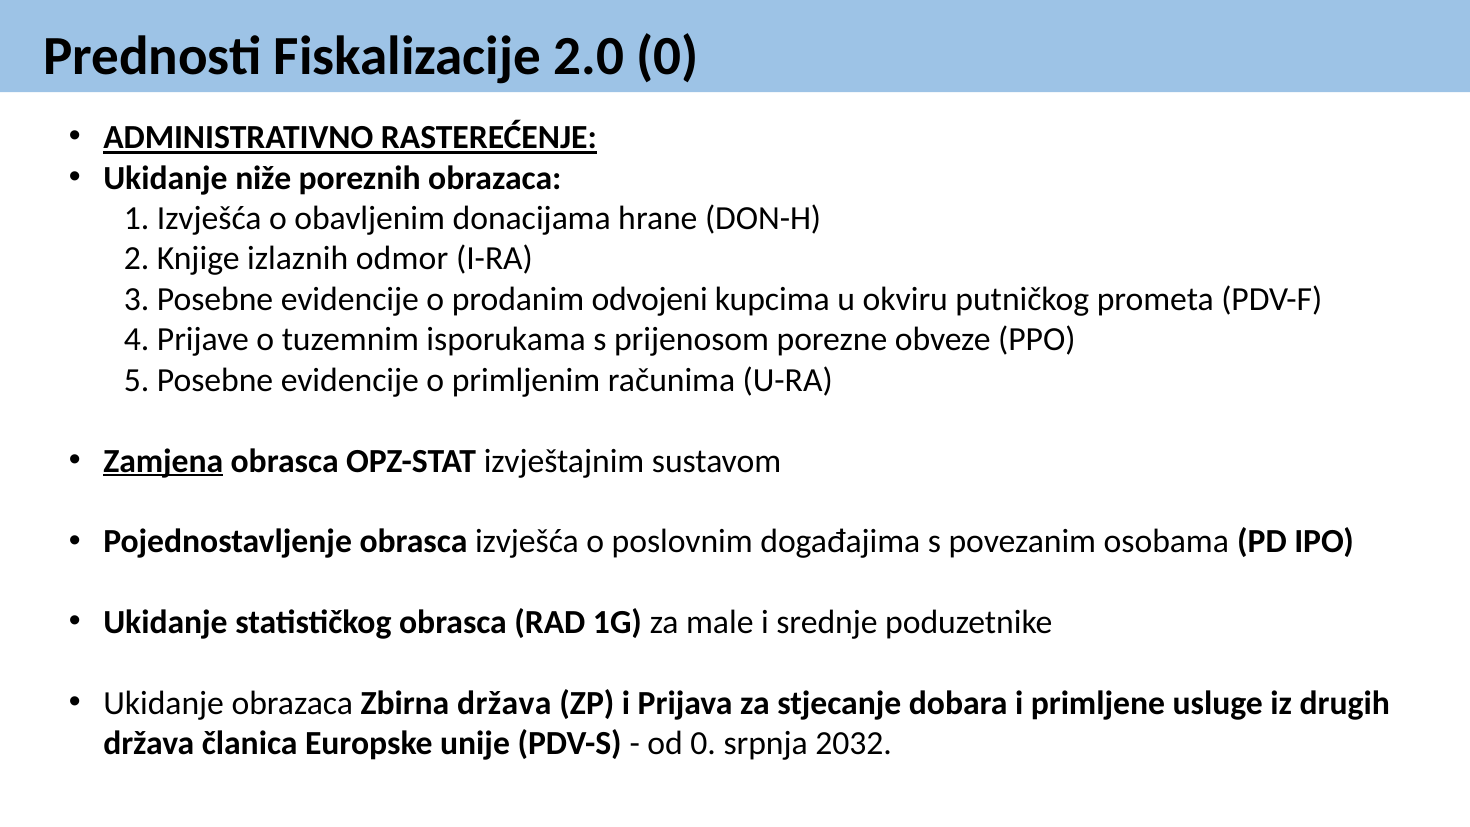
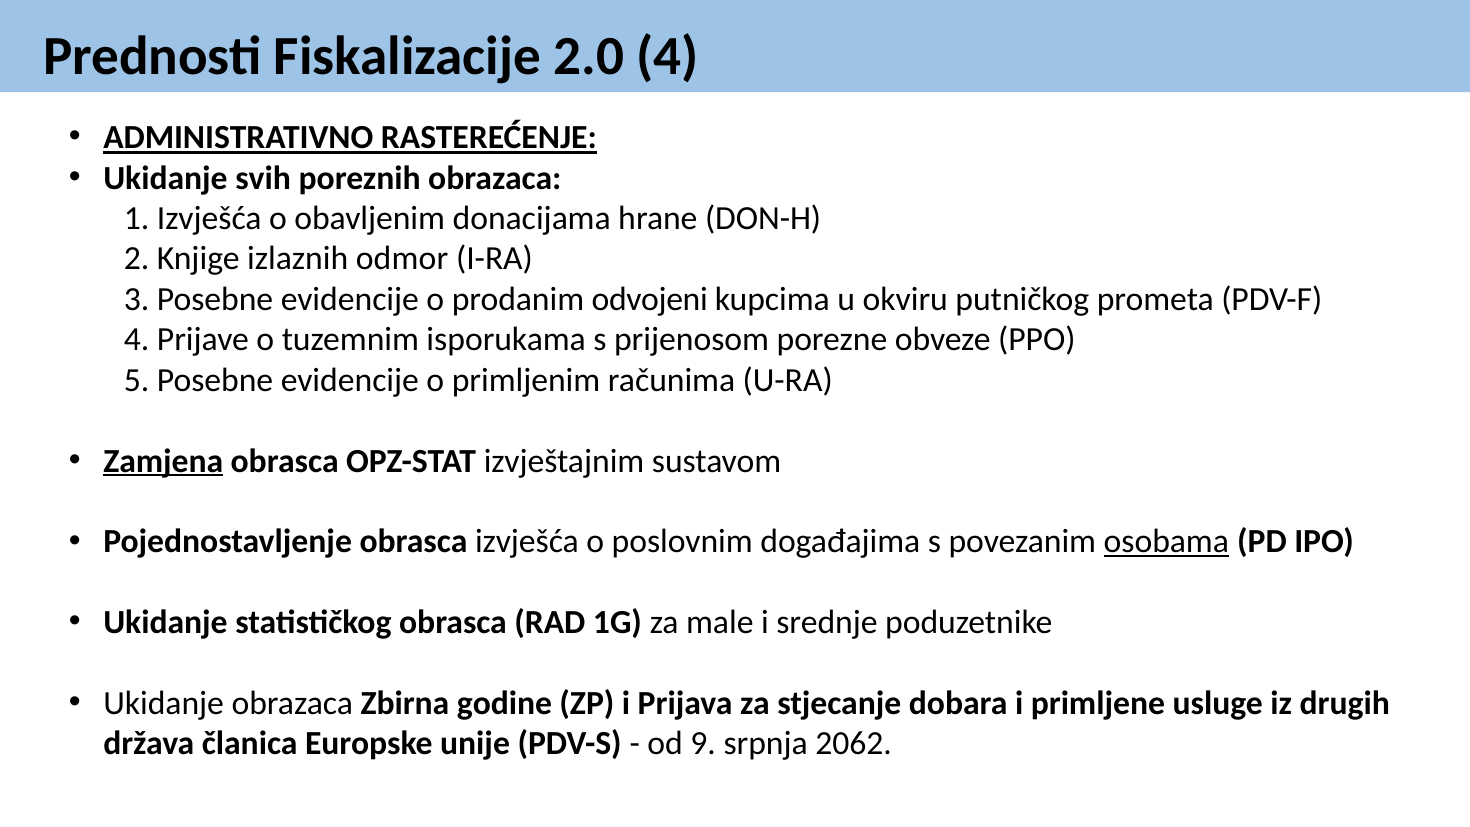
2.0 0: 0 -> 4
niže: niže -> svih
osobama underline: none -> present
Zbirna država: država -> godine
od 0: 0 -> 9
2032: 2032 -> 2062
